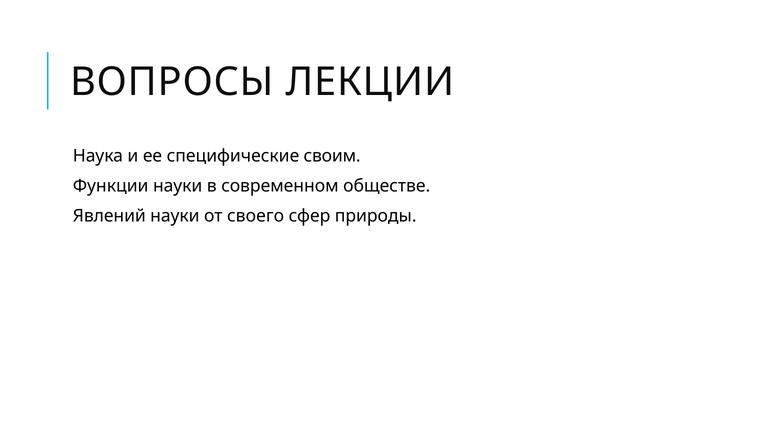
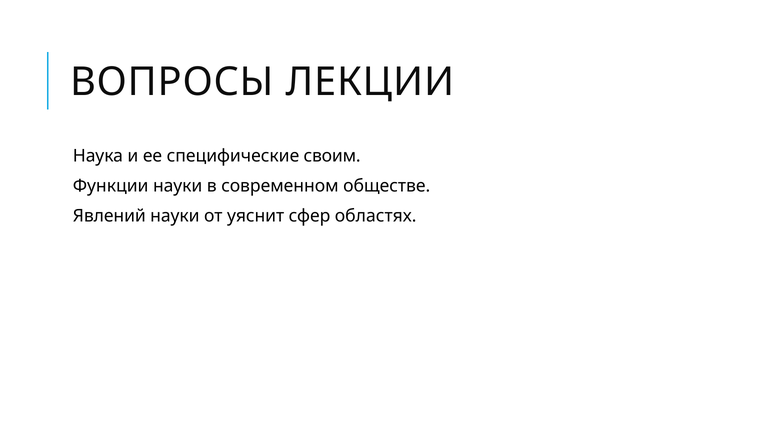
своего: своего -> уяснит
природы: природы -> областях
